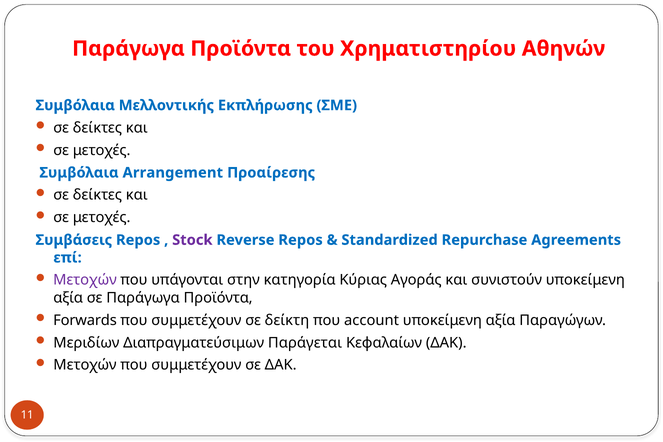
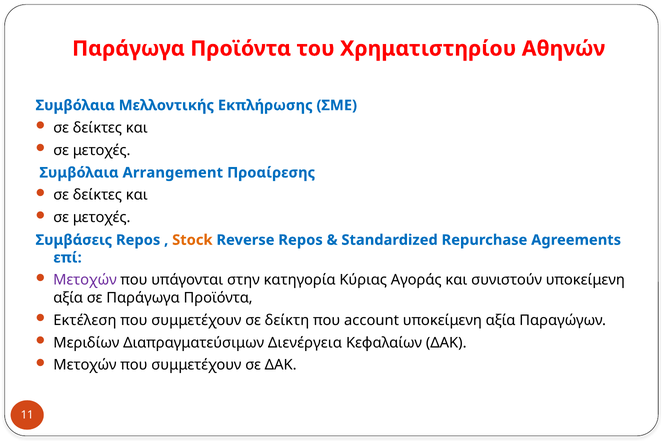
Stock colour: purple -> orange
Forwards: Forwards -> Εκτέλεση
Παράγεται: Παράγεται -> Διενέργεια
